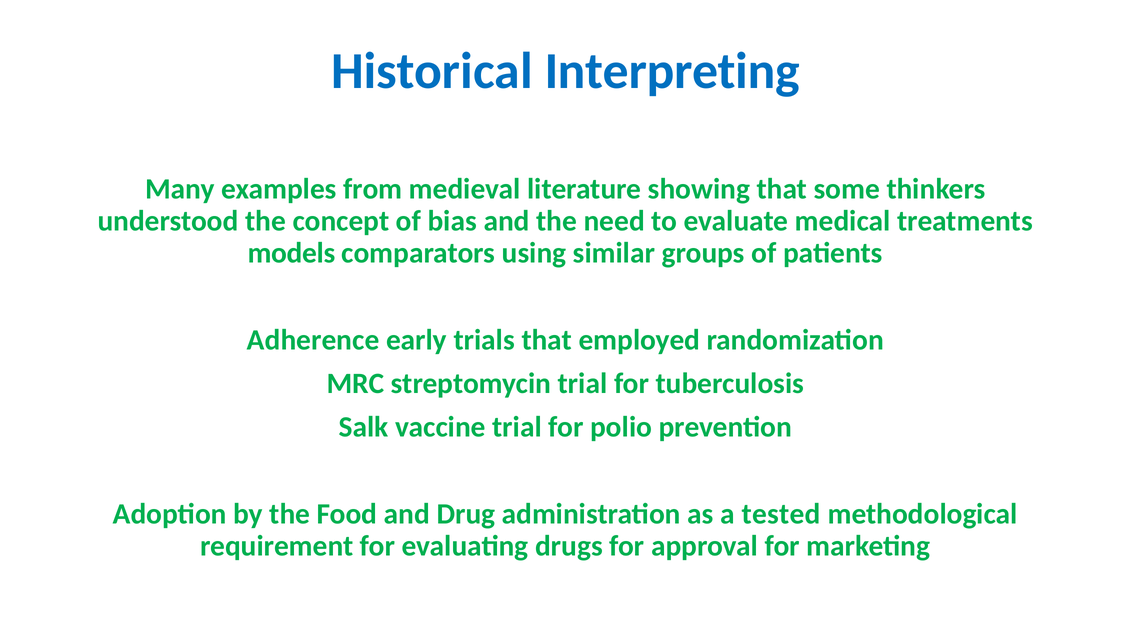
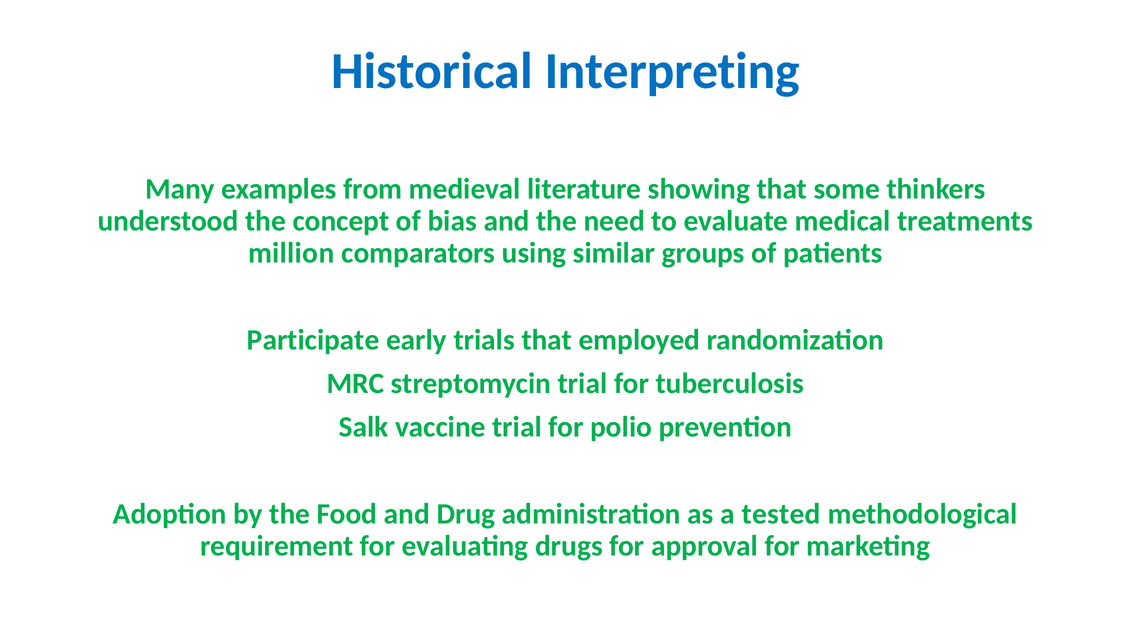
models: models -> million
Adherence: Adherence -> Participate
